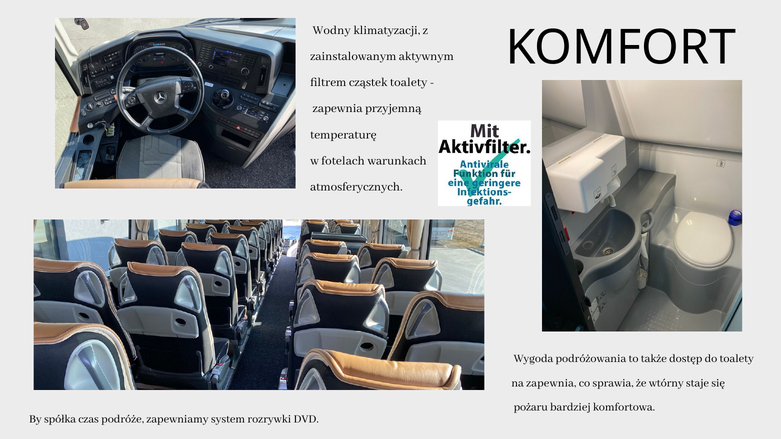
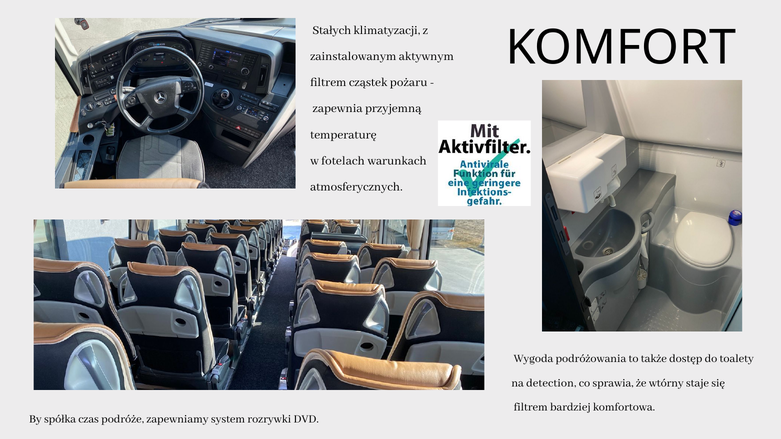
Wodny: Wodny -> Stałych
cząstek toalety: toalety -> pożaru
na zapewnia: zapewnia -> detection
pożaru at (531, 407): pożaru -> filtrem
